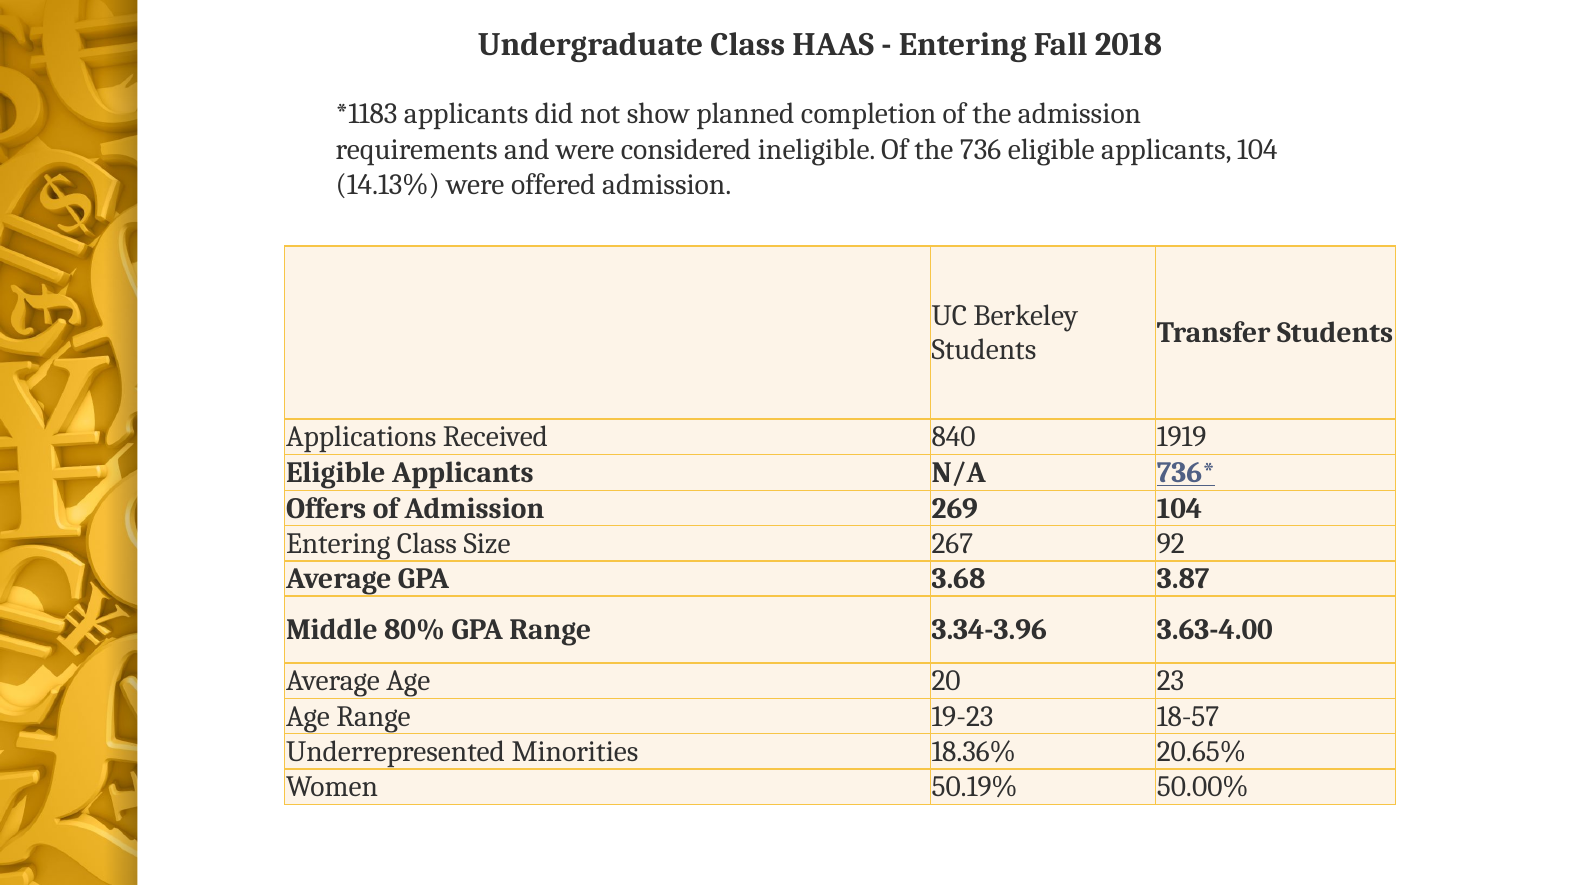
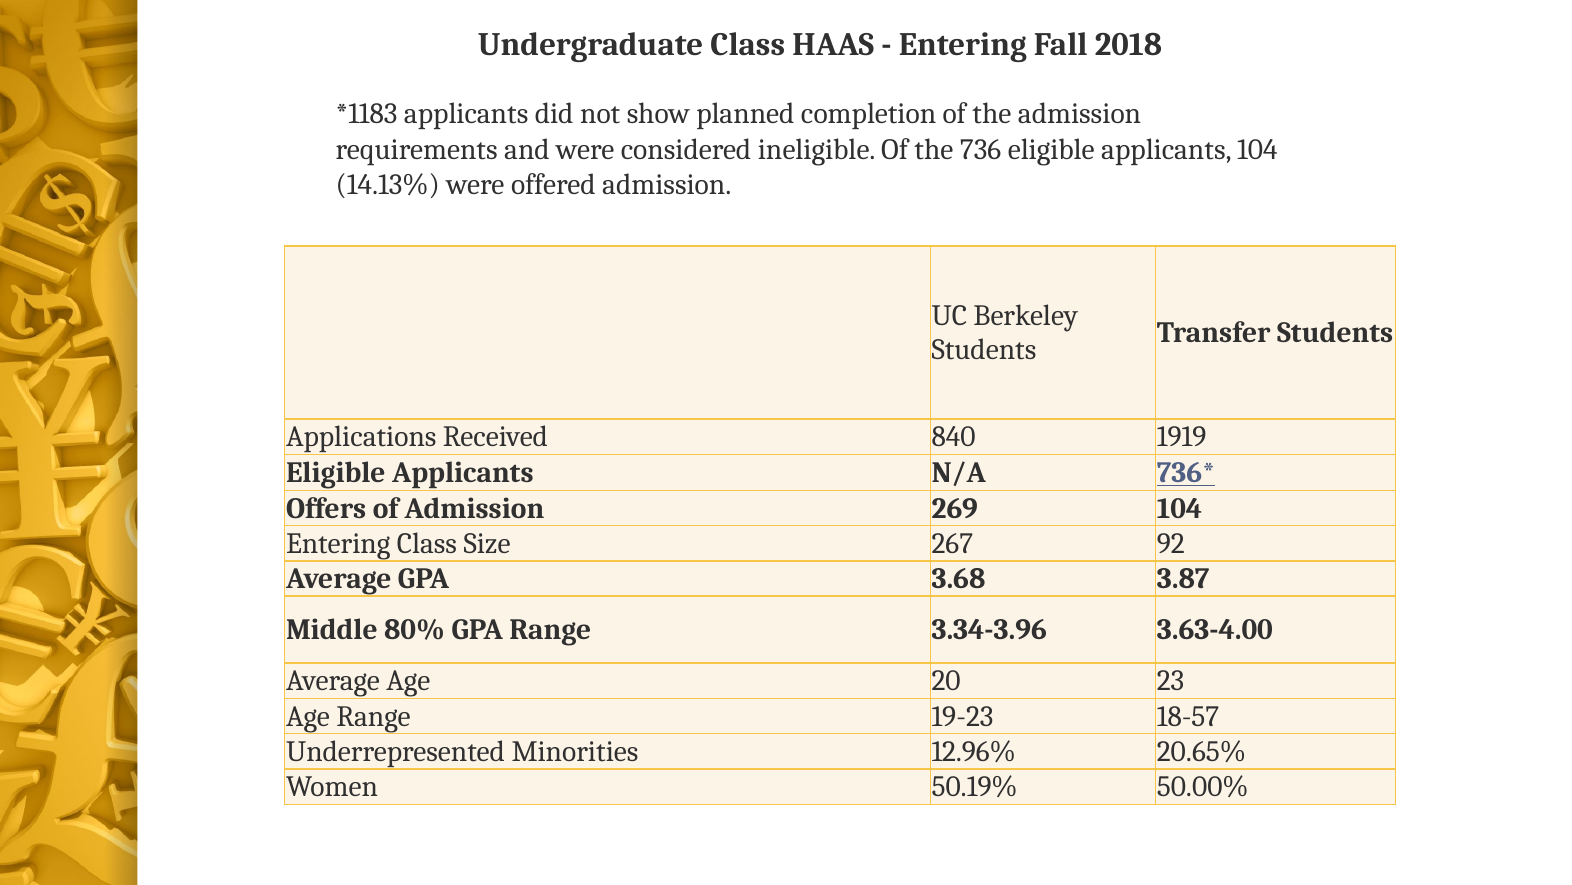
18.36%: 18.36% -> 12.96%
